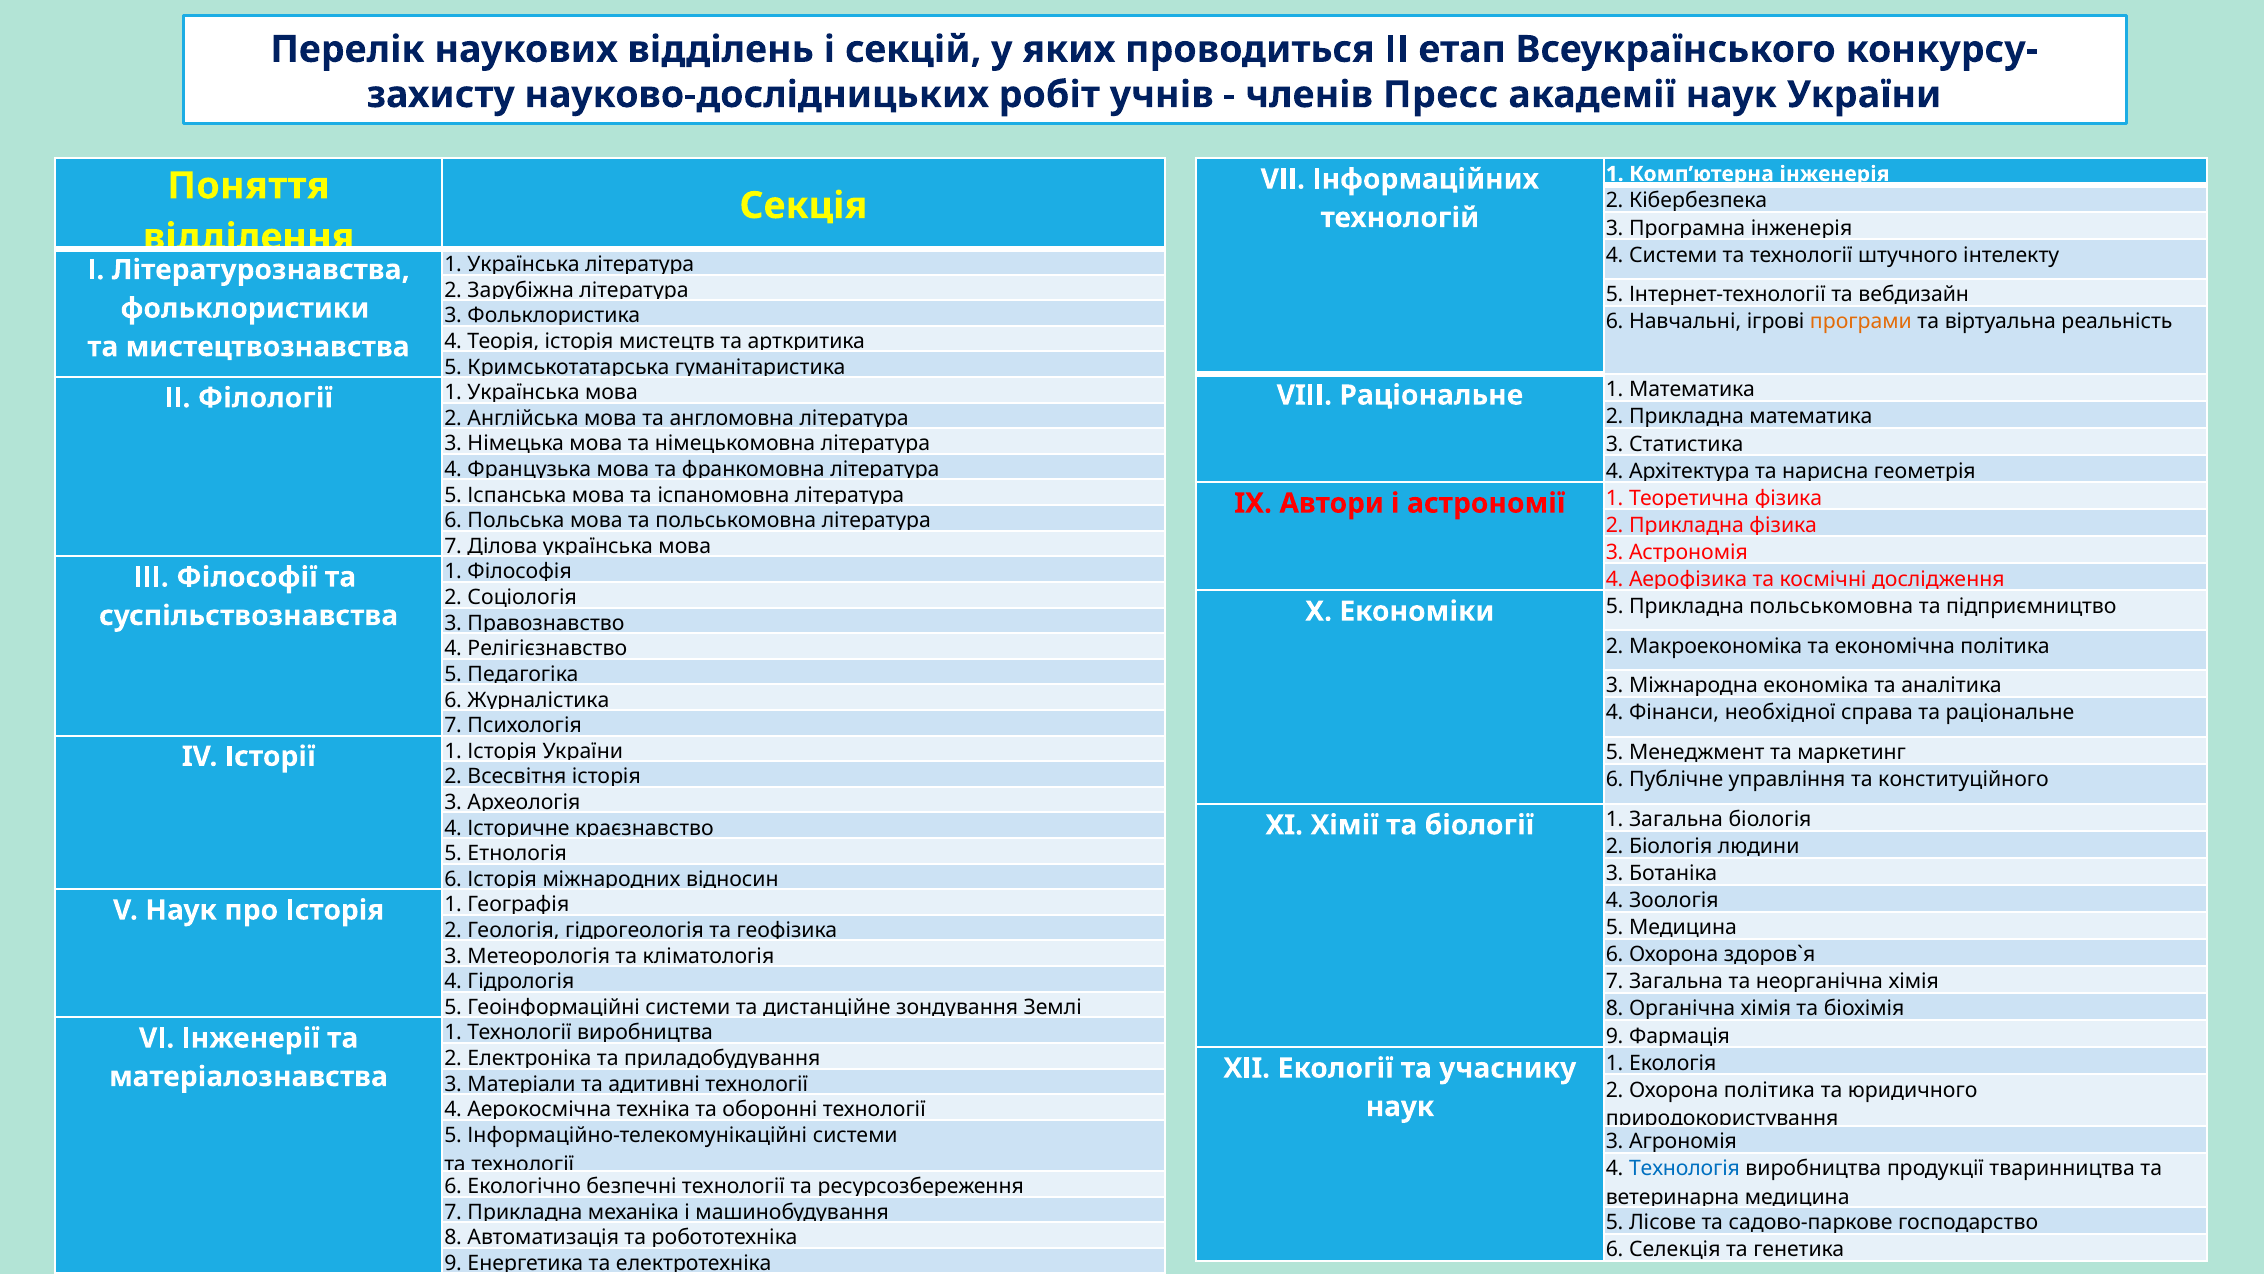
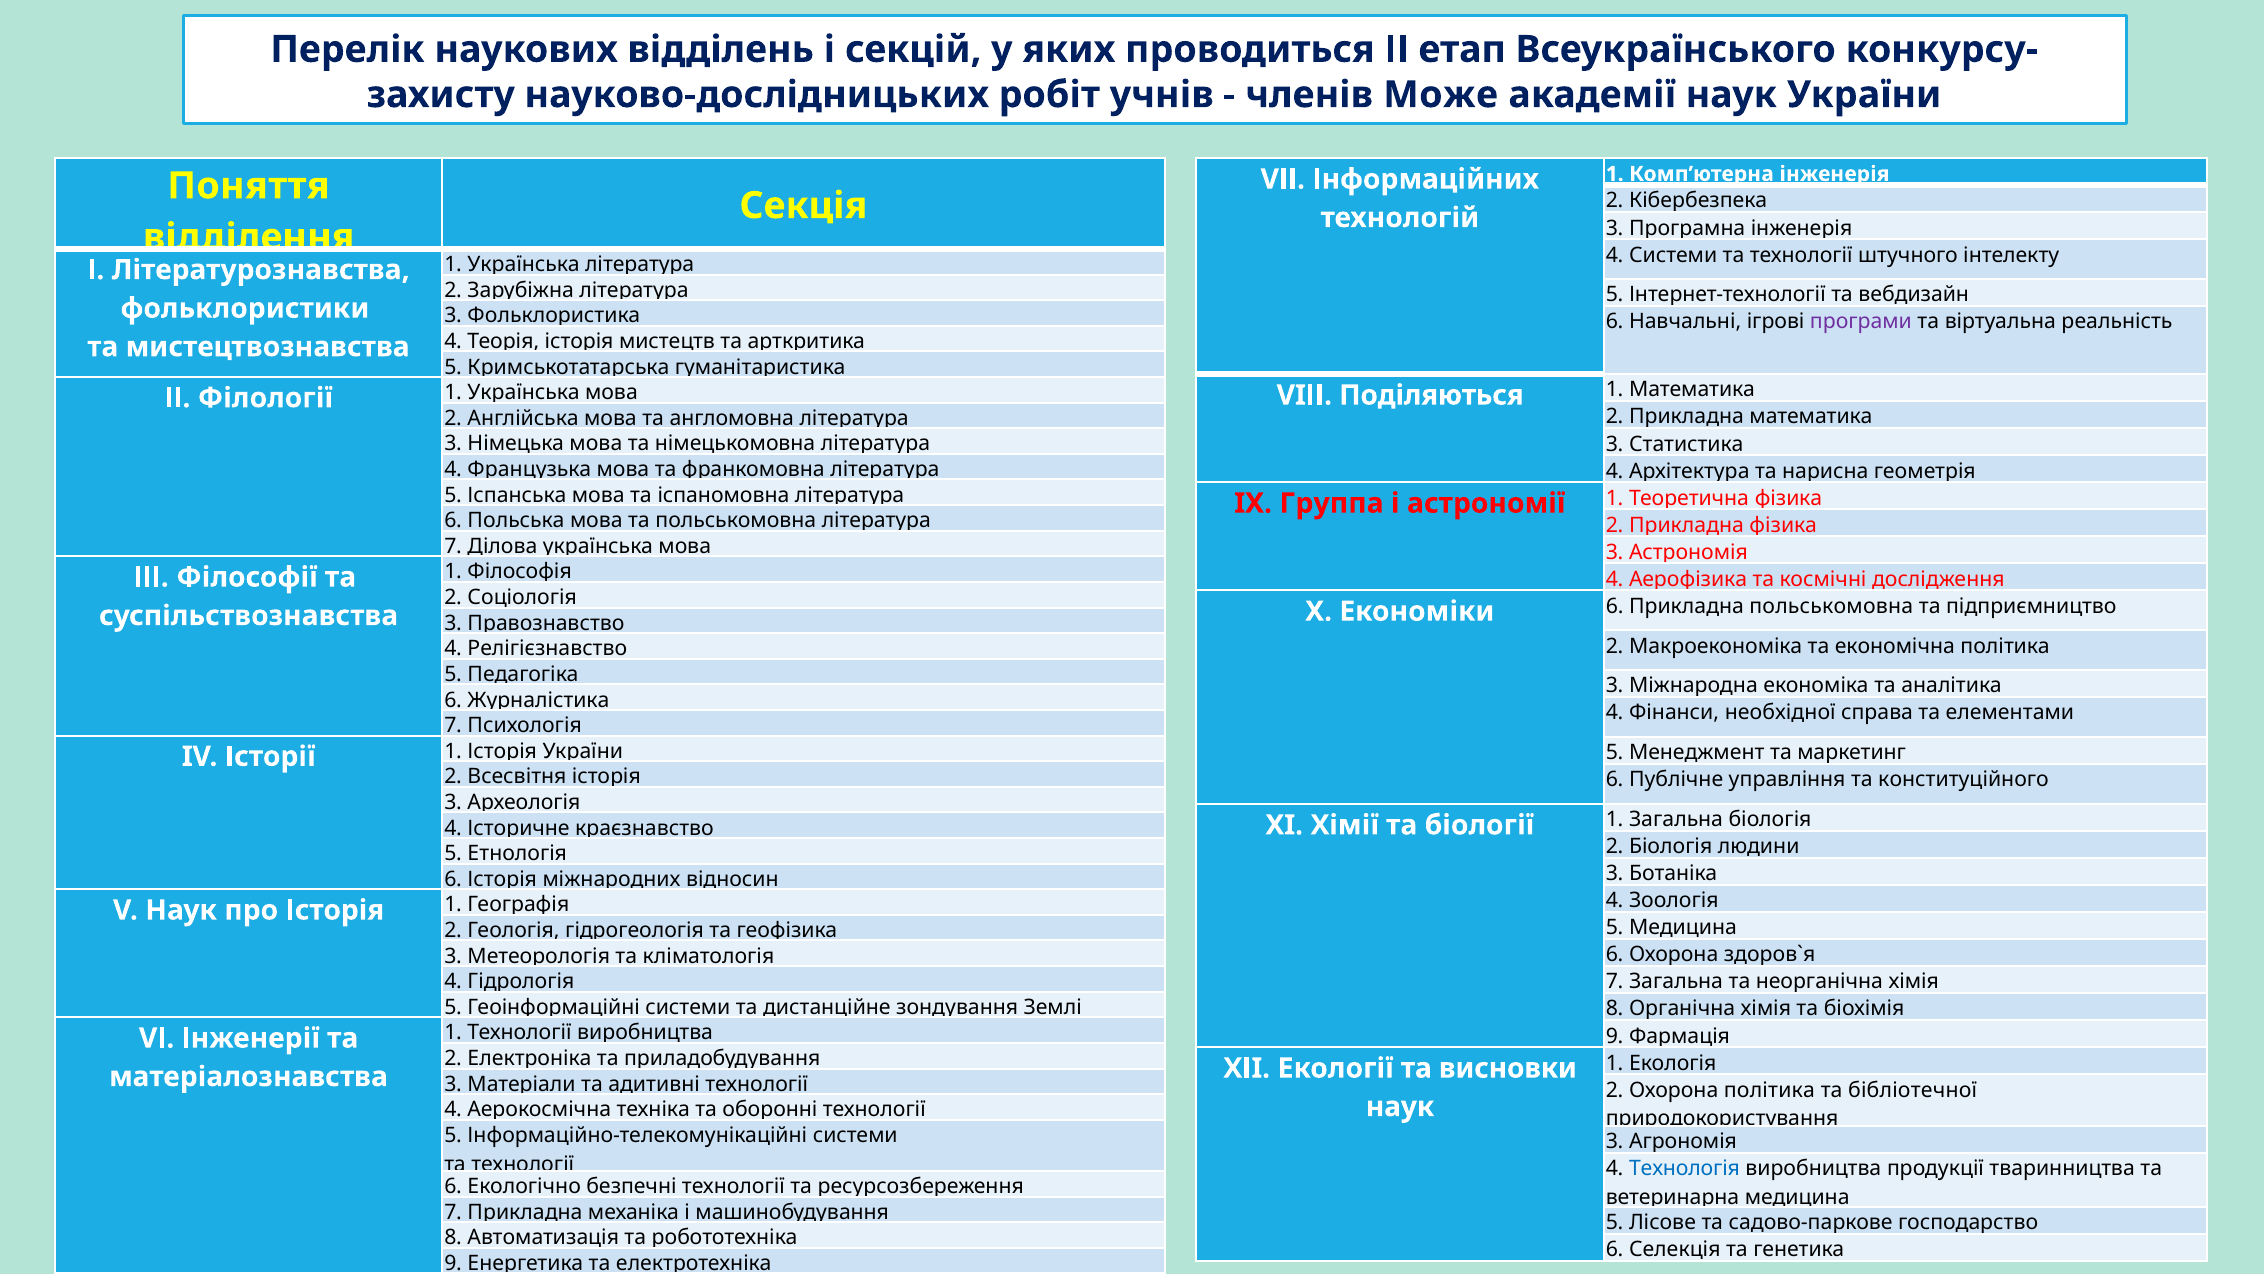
Пресс: Пресс -> Може
програми colour: orange -> purple
VIІІ Раціональне: Раціональне -> Поділяються
Автори: Автори -> Группа
Економіки 5: 5 -> 6
та раціональне: раціональне -> елементами
учаснику: учаснику -> висновки
юридичного: юридичного -> бібліотечної
